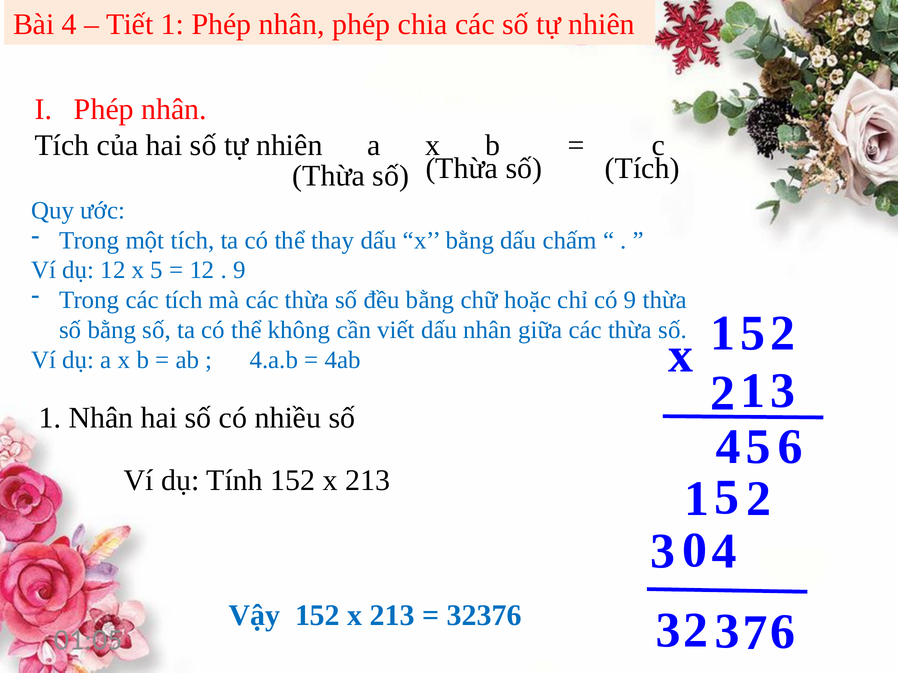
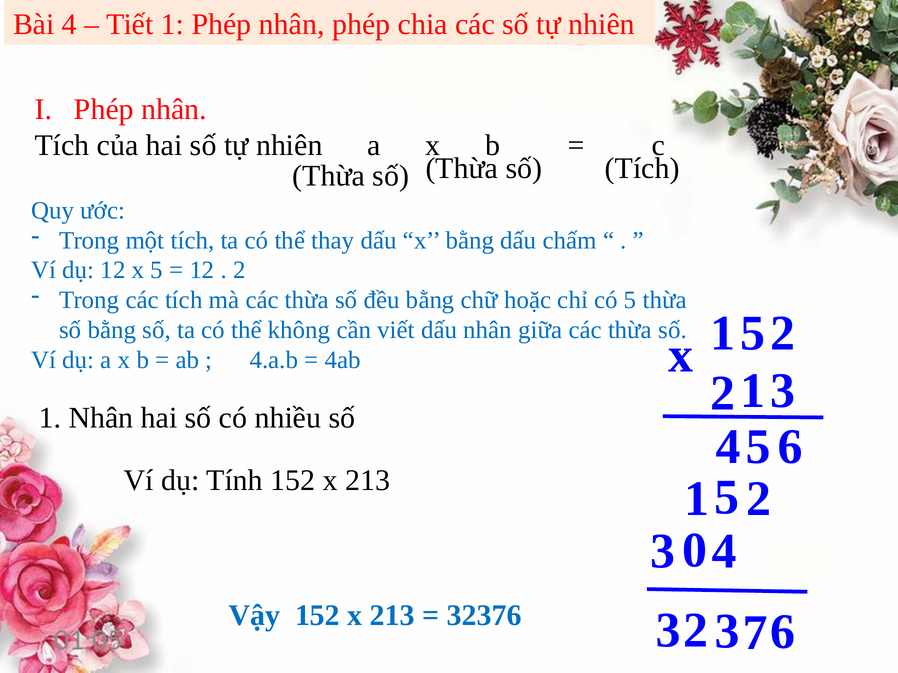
9 at (239, 270): 9 -> 2
có 9: 9 -> 5
